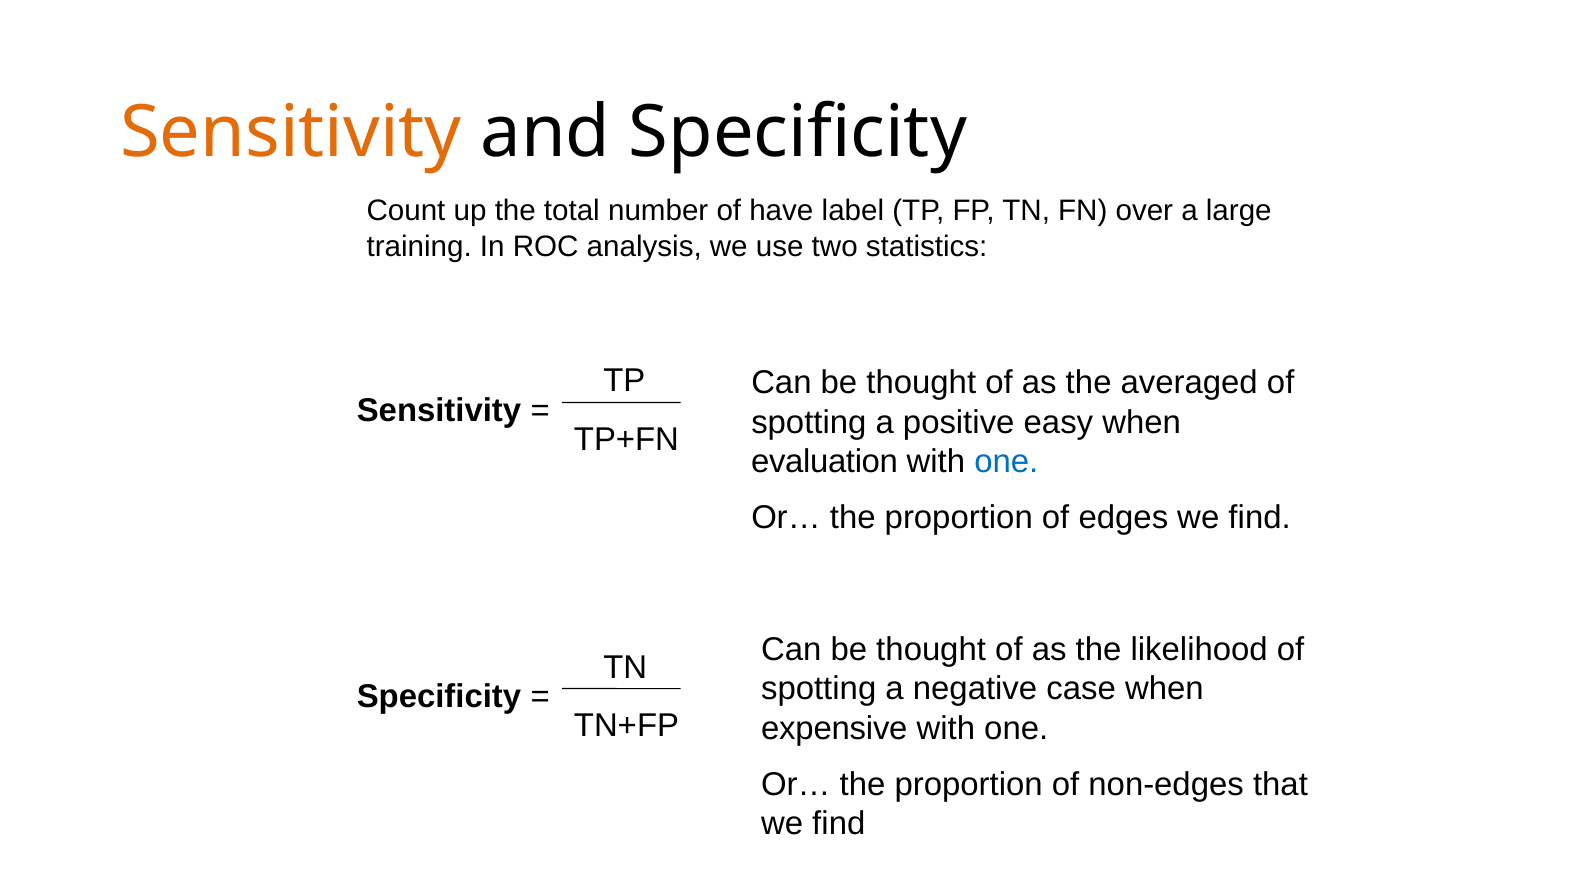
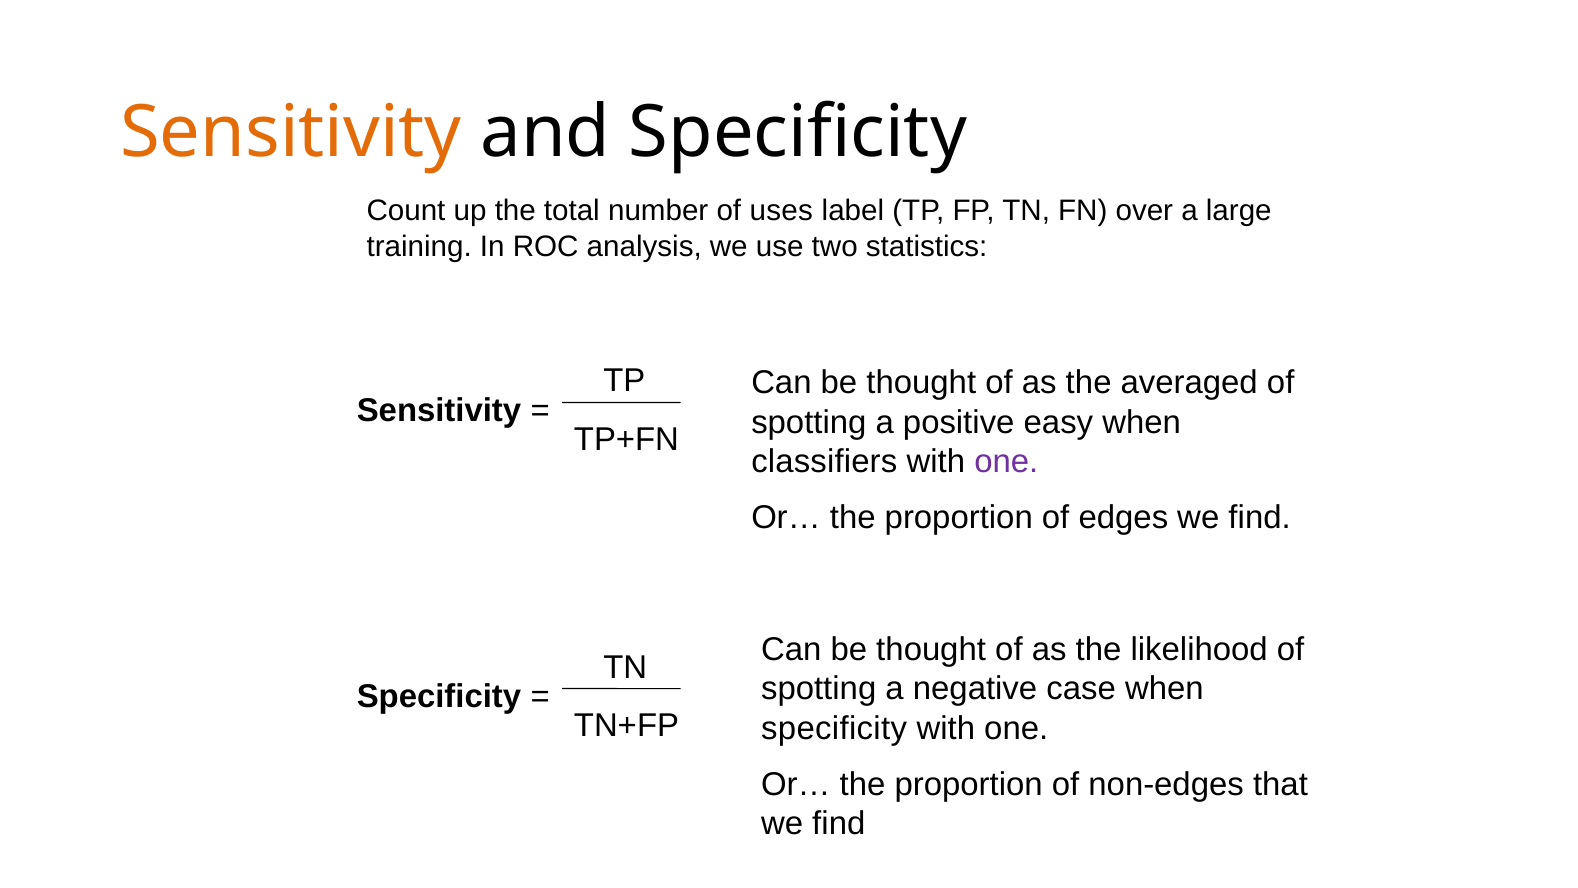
have: have -> uses
evaluation: evaluation -> classifiers
one at (1006, 462) colour: blue -> purple
expensive at (834, 728): expensive -> specificity
